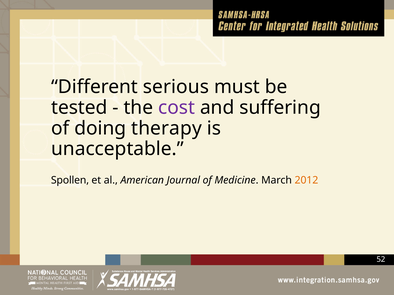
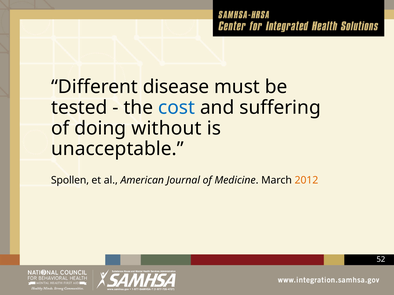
serious: serious -> disease
cost colour: purple -> blue
therapy: therapy -> without
